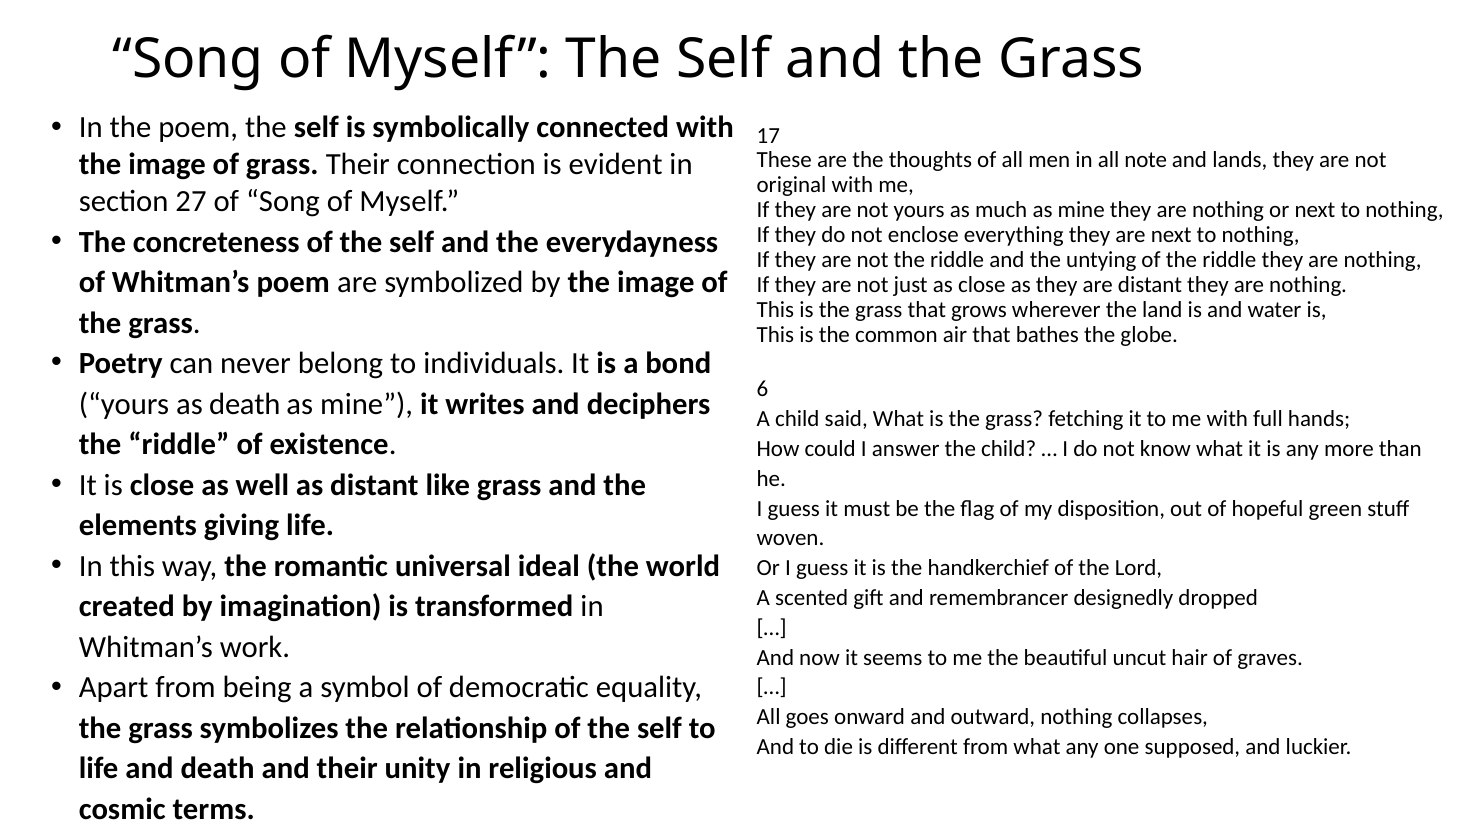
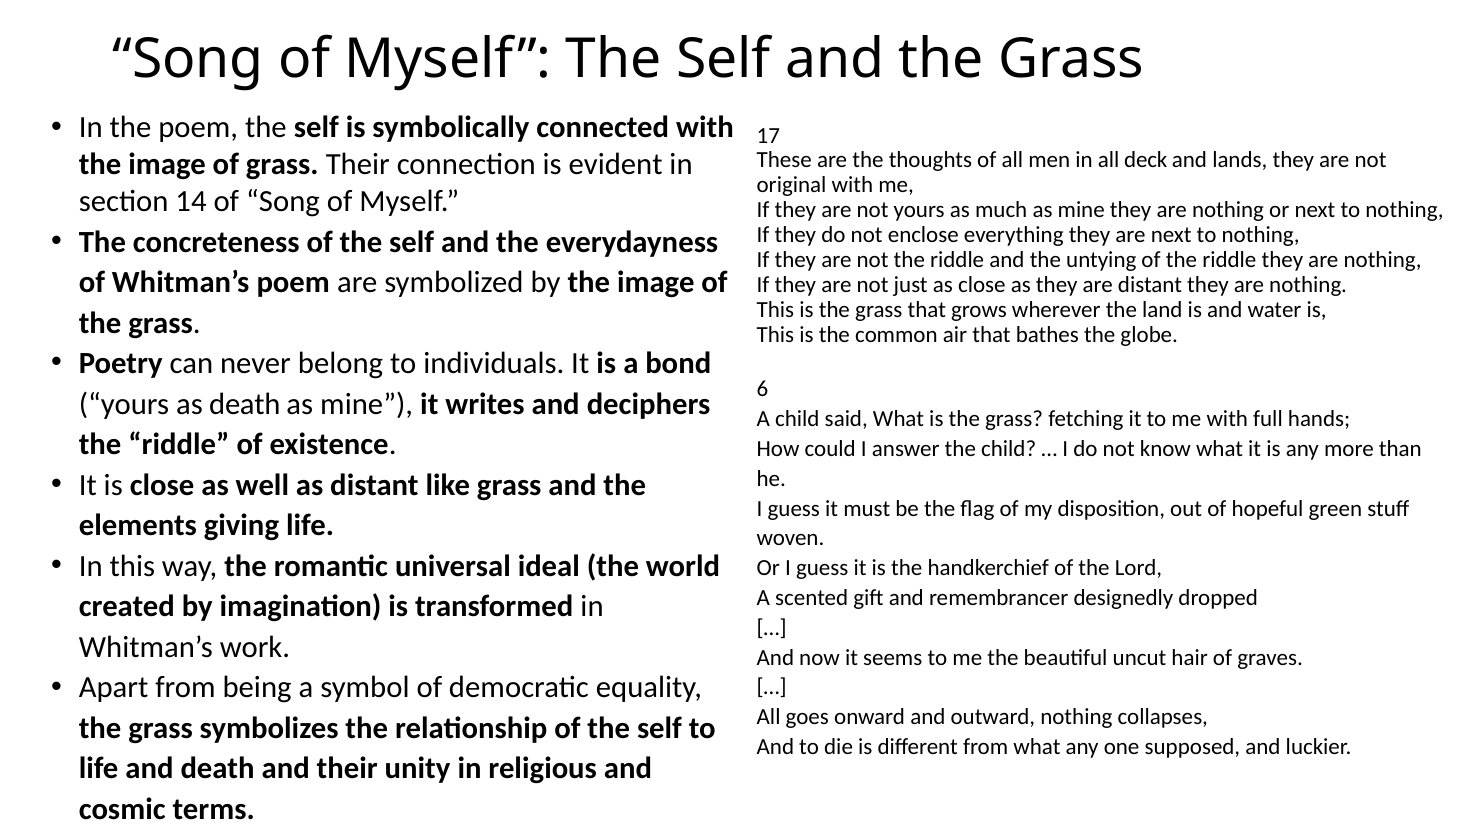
note: note -> deck
27: 27 -> 14
